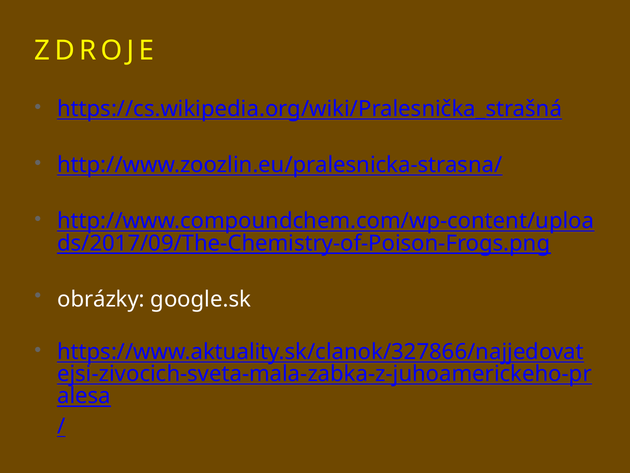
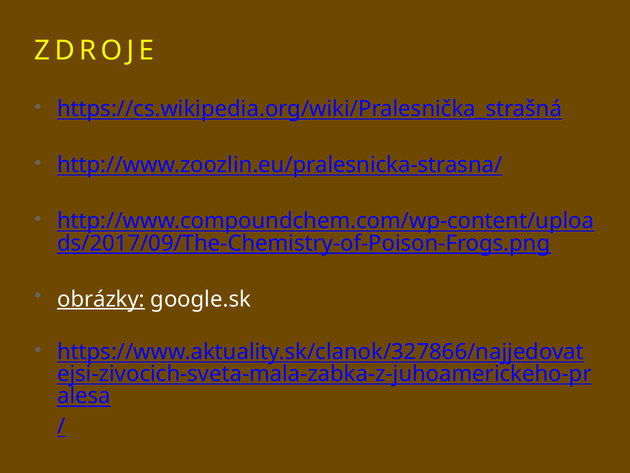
obrázky underline: none -> present
